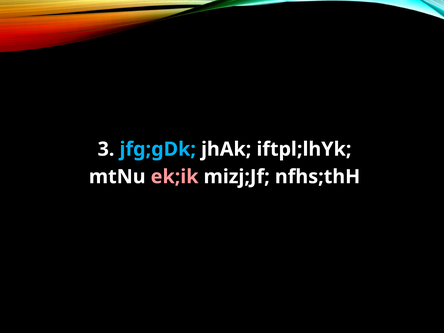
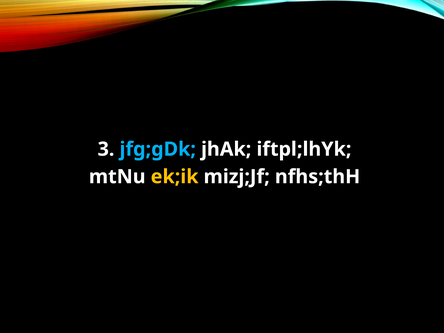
ek;ik colour: pink -> yellow
